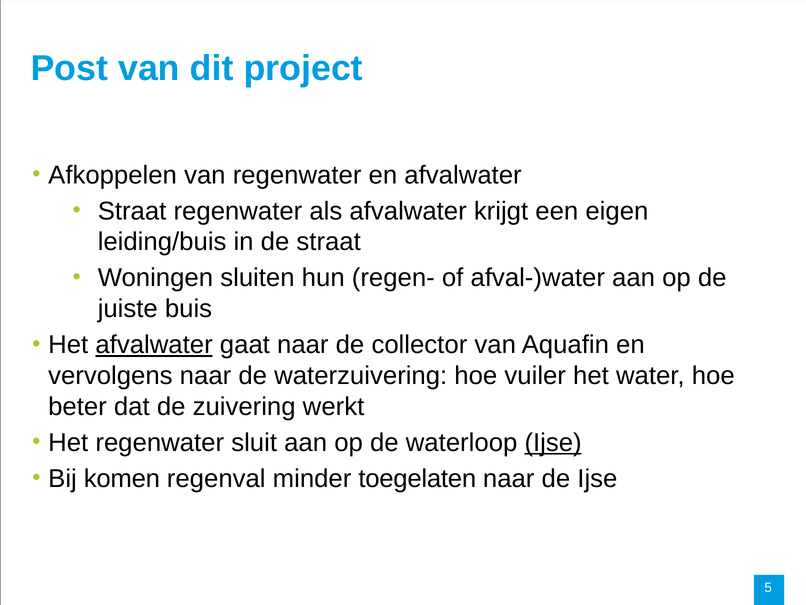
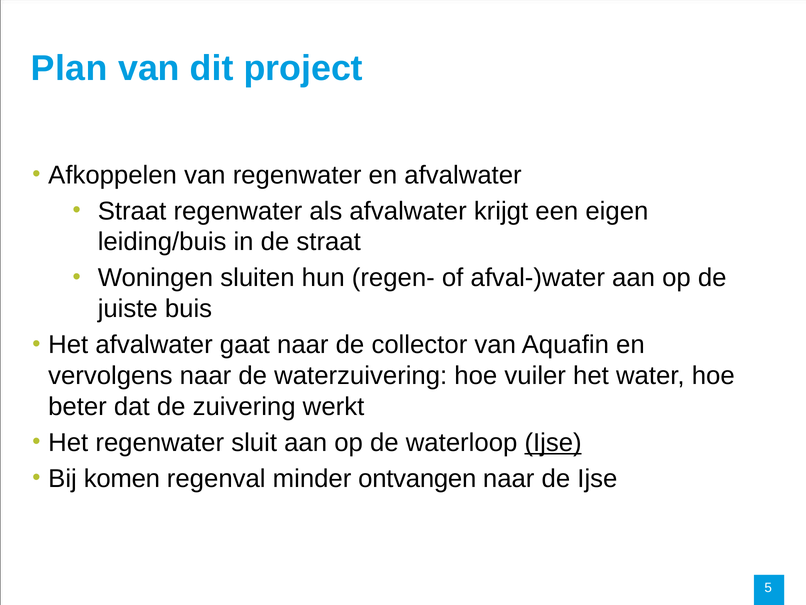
Post: Post -> Plan
afvalwater at (154, 345) underline: present -> none
toegelaten: toegelaten -> ontvangen
